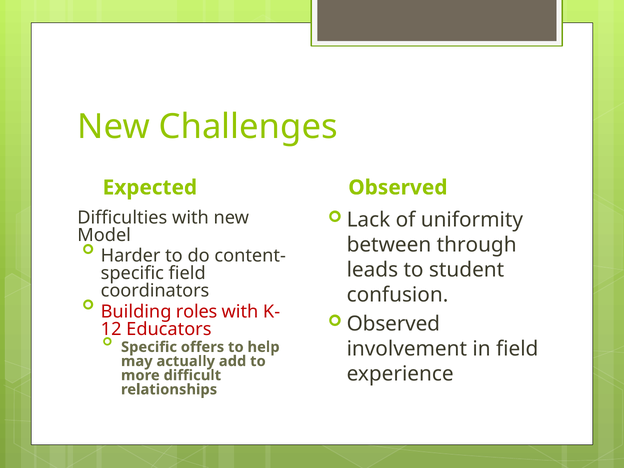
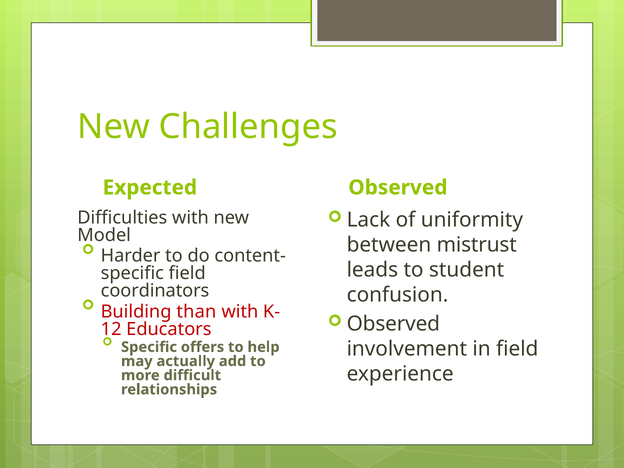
through: through -> mistrust
roles: roles -> than
